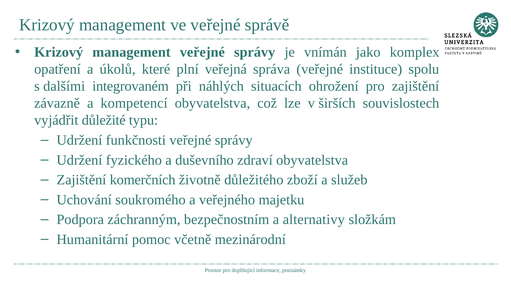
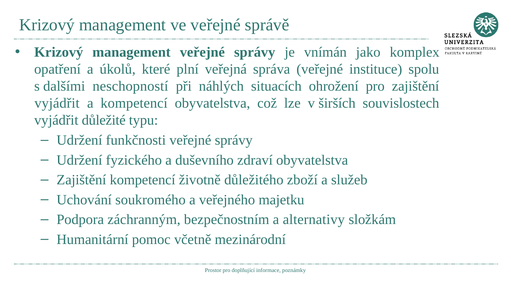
integrovaném: integrovaném -> neschopností
závazně at (57, 103): závazně -> vyjádřit
Zajištění komerčních: komerčních -> kompetencí
